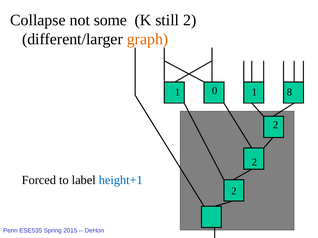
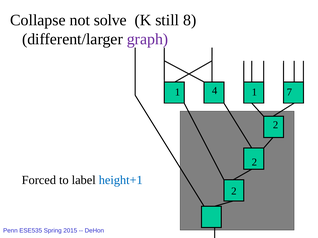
some: some -> solve
still 2: 2 -> 8
graph colour: orange -> purple
0: 0 -> 4
8: 8 -> 7
